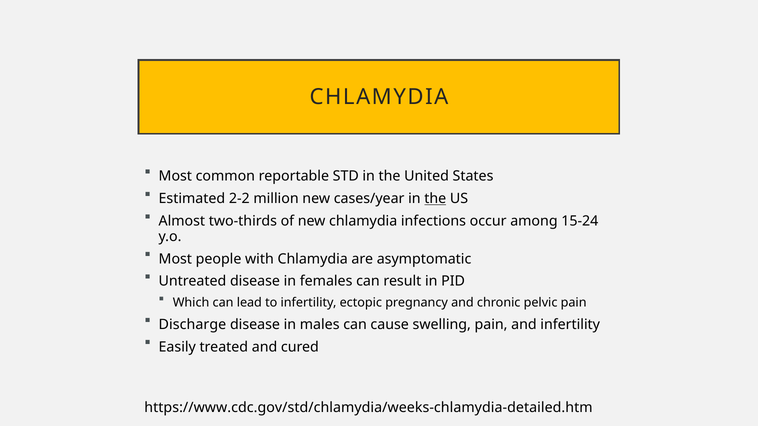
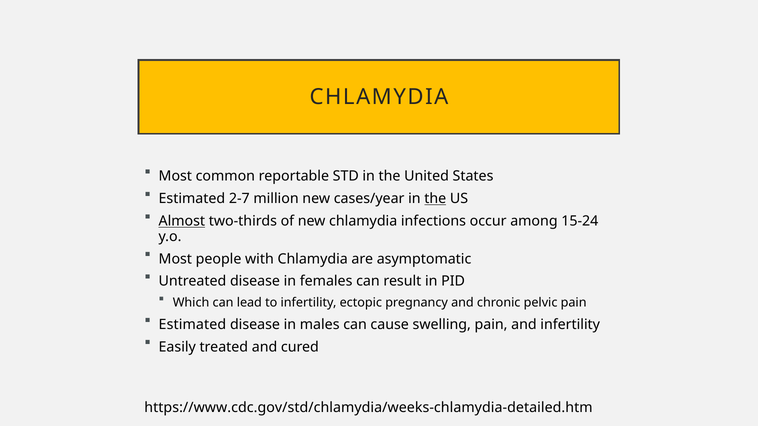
2-2: 2-2 -> 2-7
Almost underline: none -> present
Discharge at (192, 325): Discharge -> Estimated
